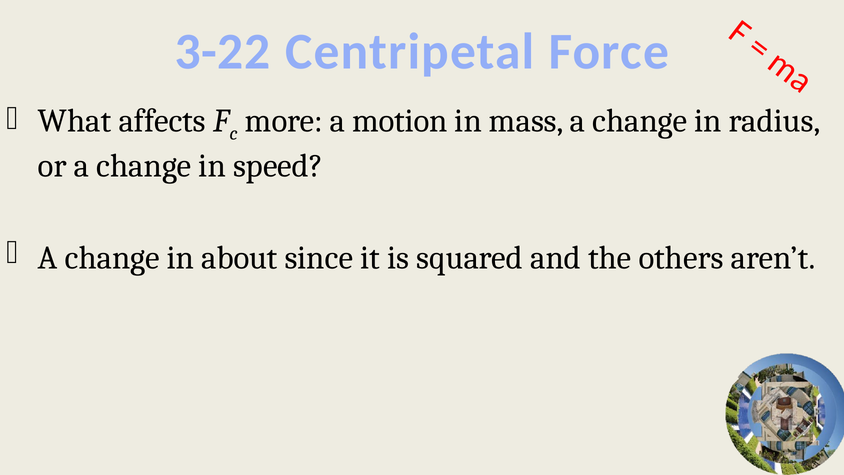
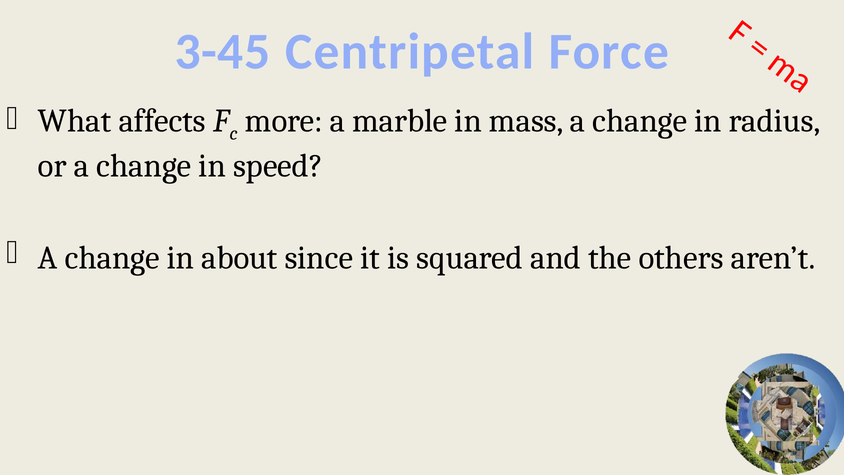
3-22: 3-22 -> 3-45
motion: motion -> marble
